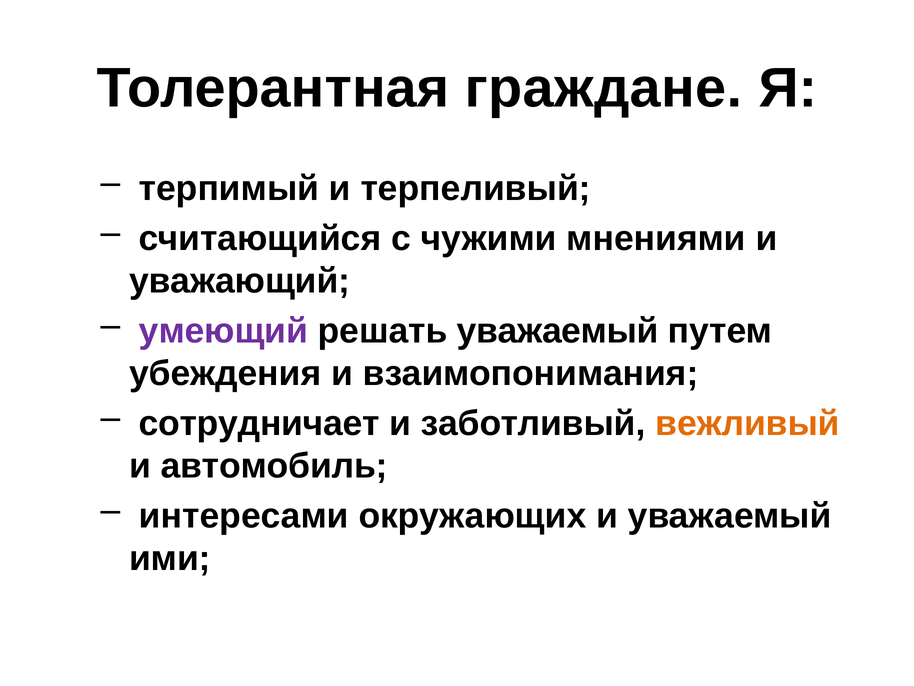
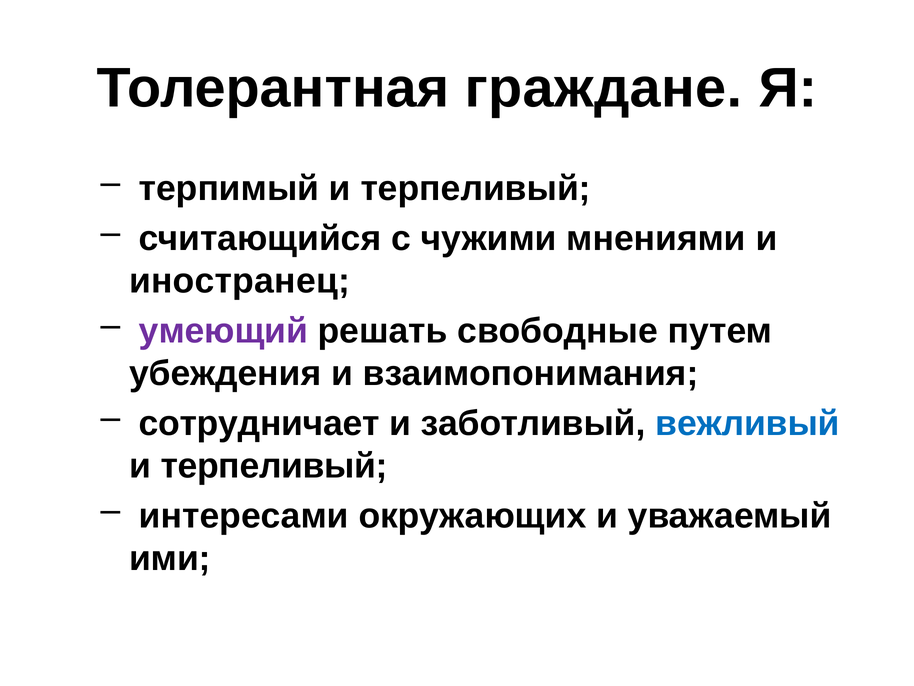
уважающий: уважающий -> иностранец
решать уважаемый: уважаемый -> свободные
вежливый colour: orange -> blue
автомобиль at (274, 466): автомобиль -> терпеливый
